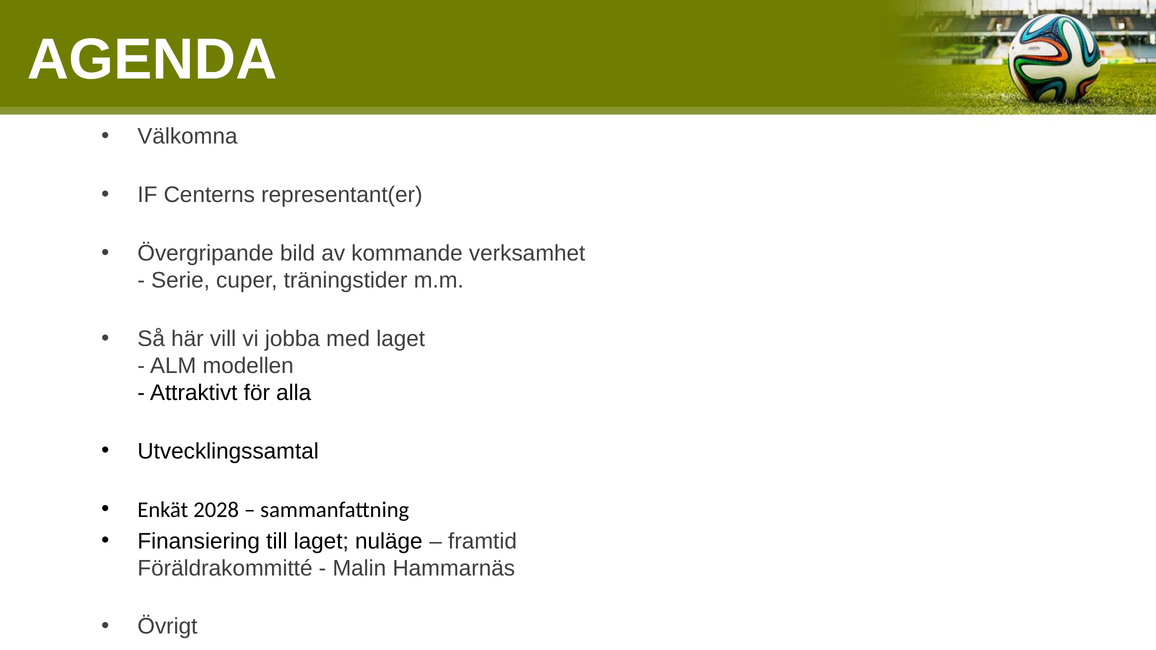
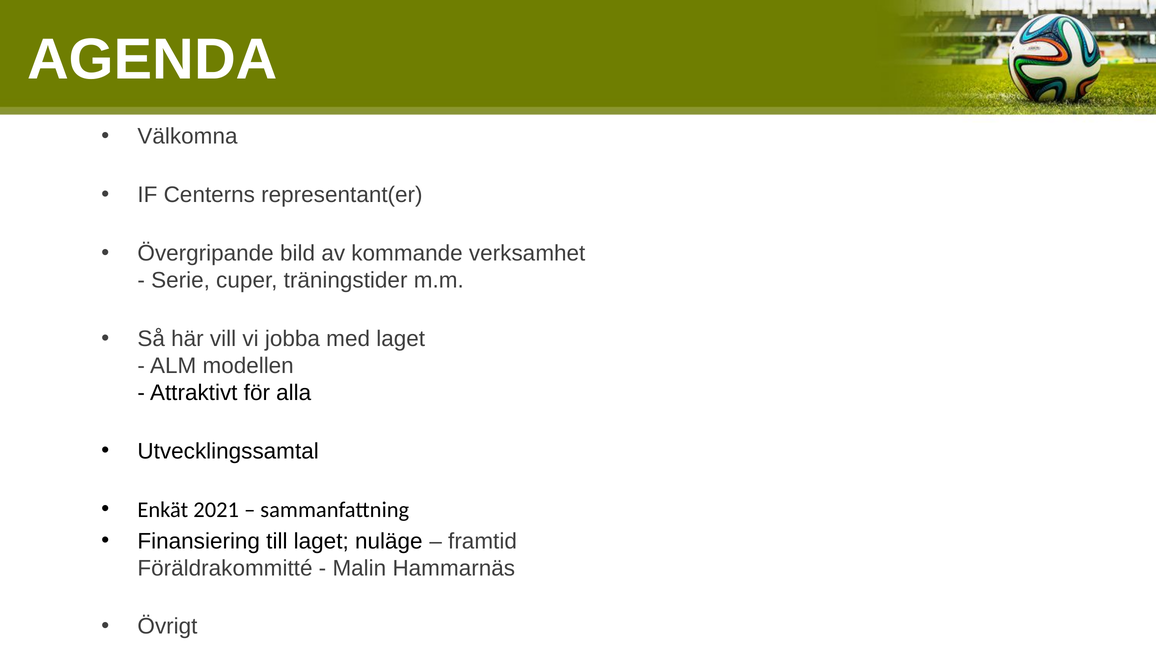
2028: 2028 -> 2021
